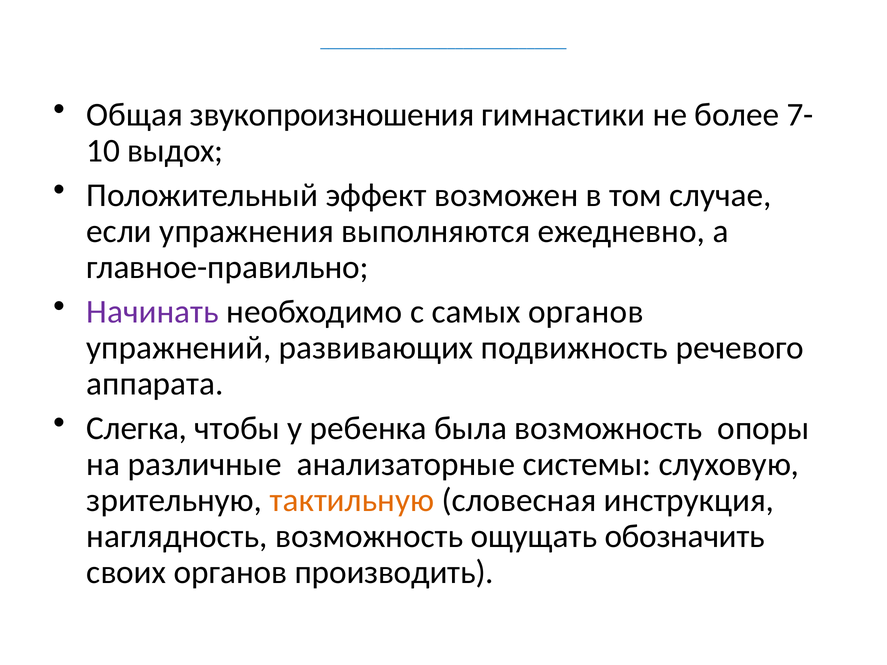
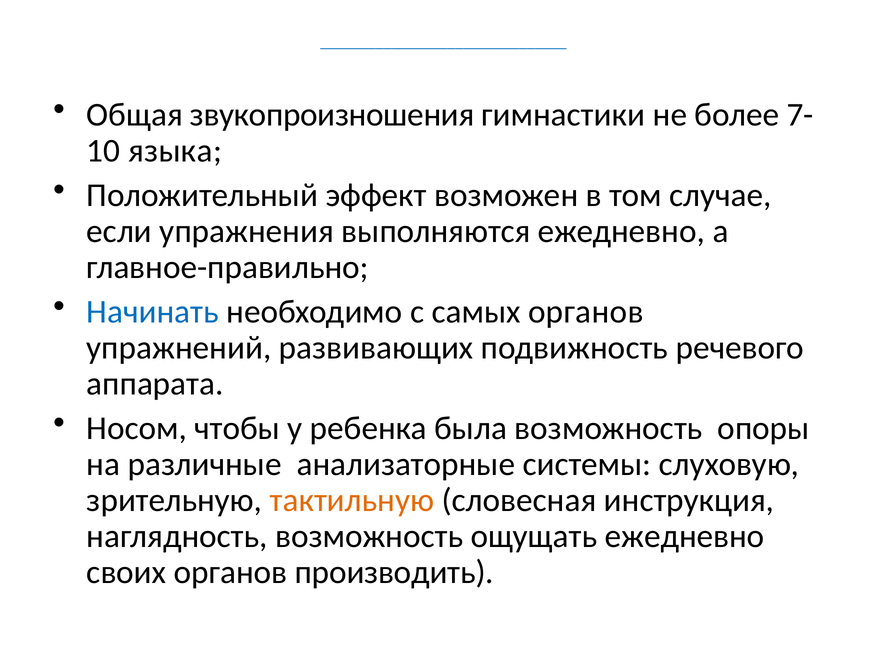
выдох: выдох -> языка
Начинать colour: purple -> blue
Слегка: Слегка -> Носом
ощущать обозначить: обозначить -> ежедневно
